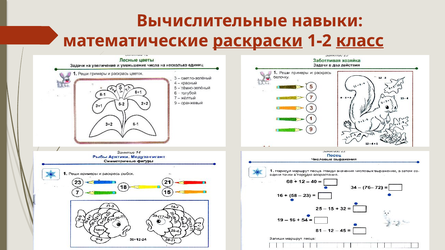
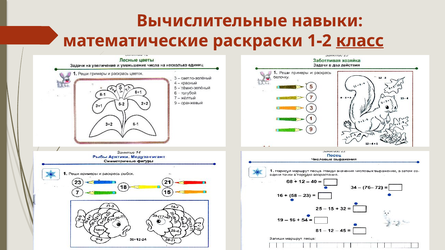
раскраски underline: present -> none
